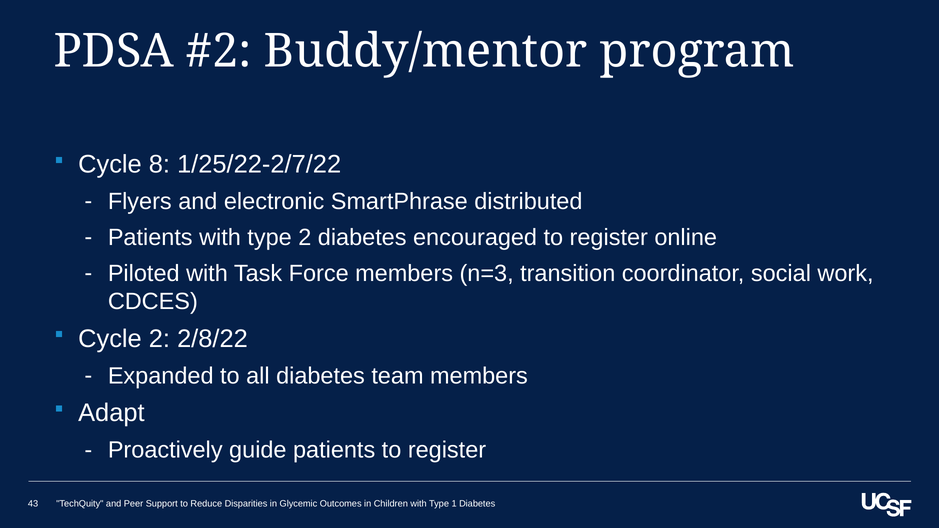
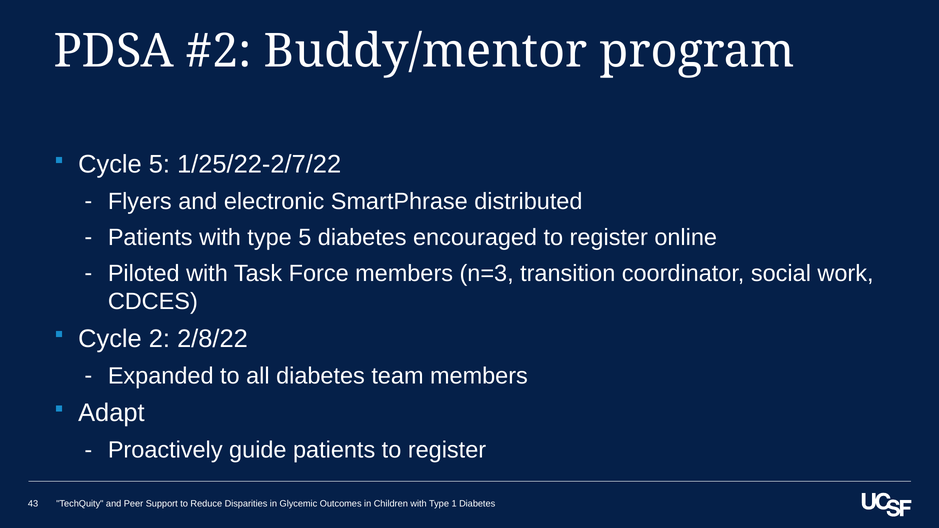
Cycle 8: 8 -> 5
type 2: 2 -> 5
